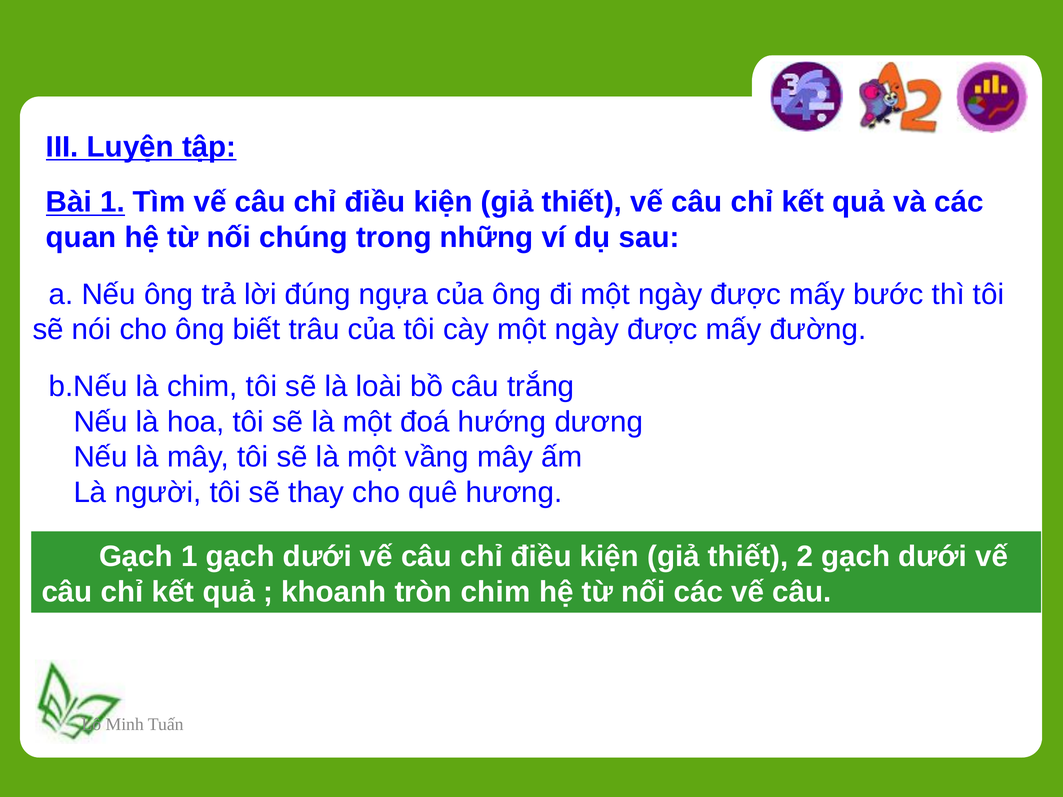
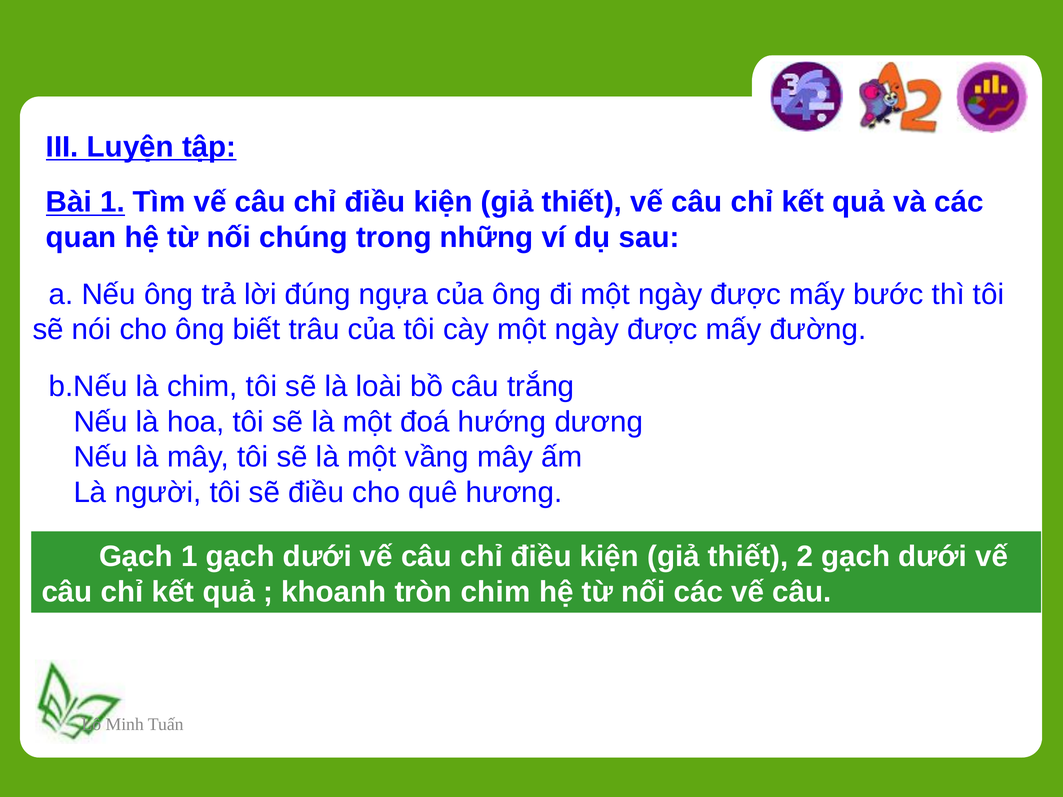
sẽ thay: thay -> điều
